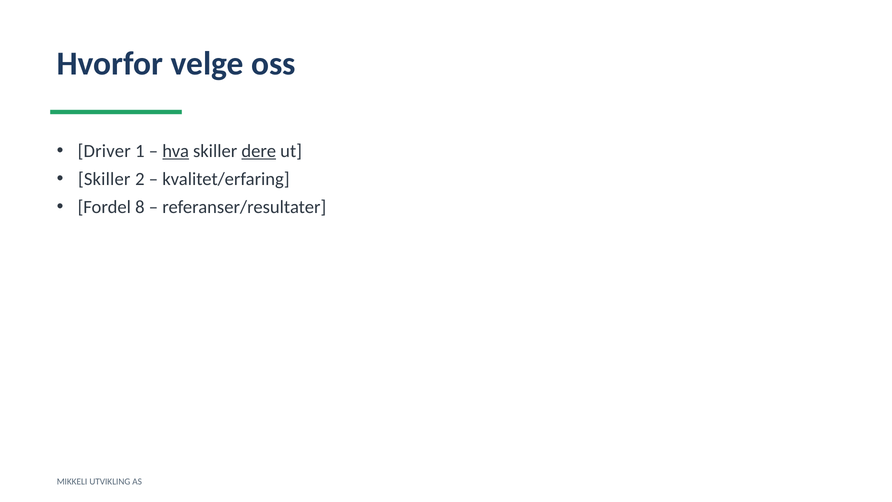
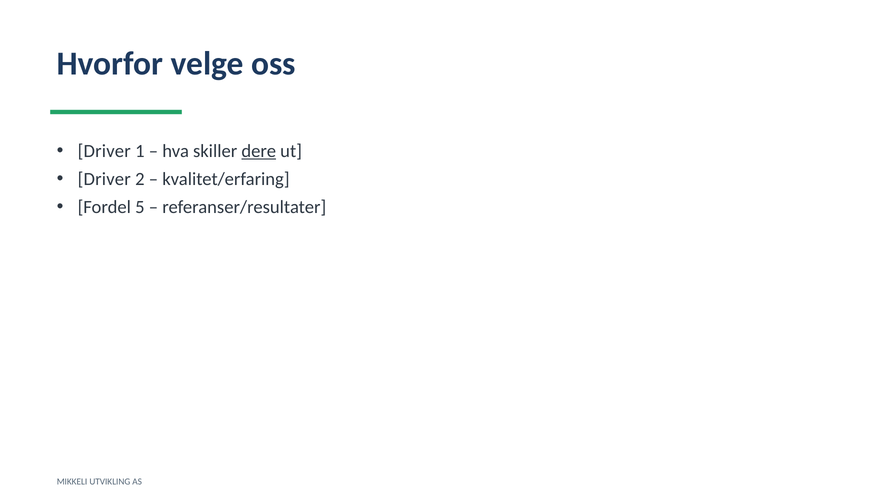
hva underline: present -> none
Skiller at (104, 179): Skiller -> Driver
8: 8 -> 5
